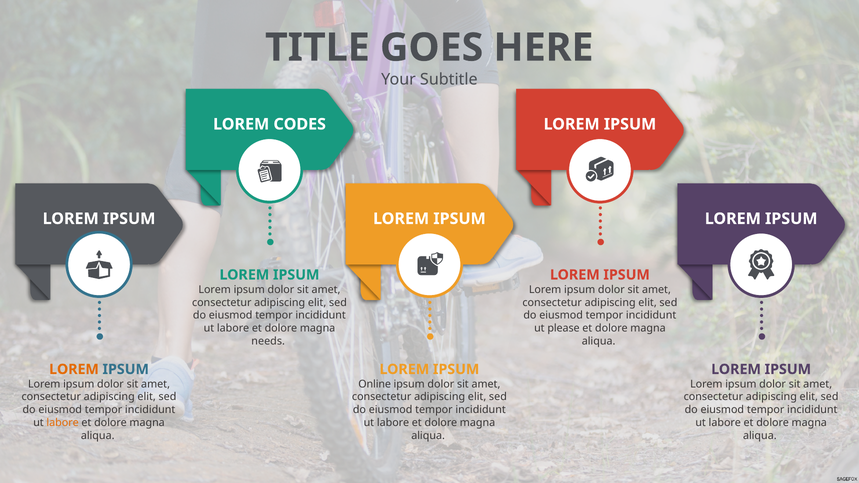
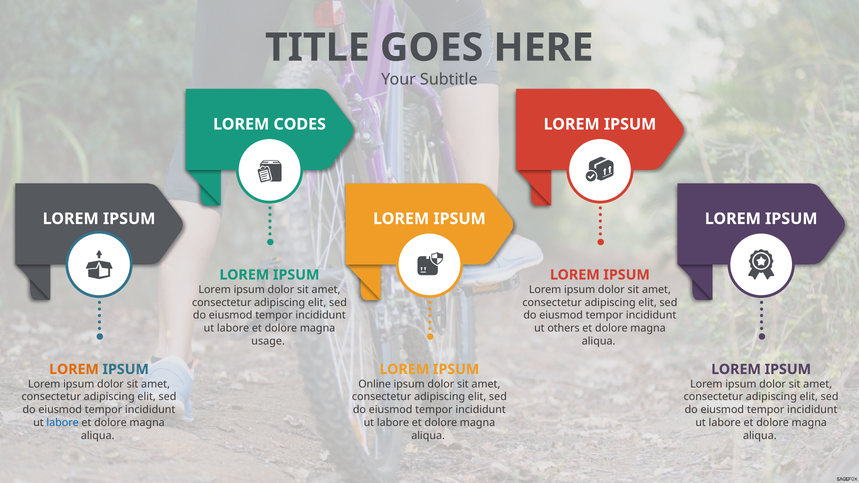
please: please -> others
needs: needs -> usage
labore at (63, 423) colour: orange -> blue
